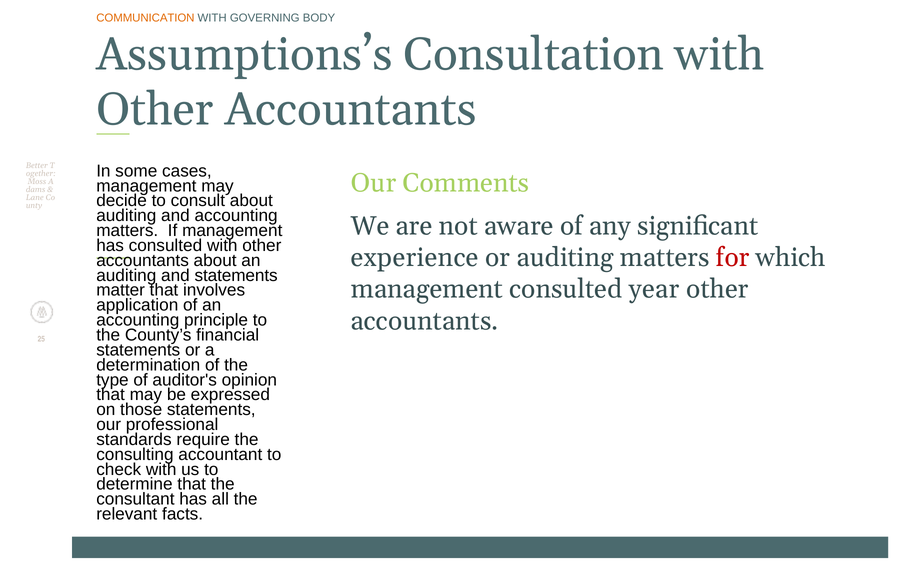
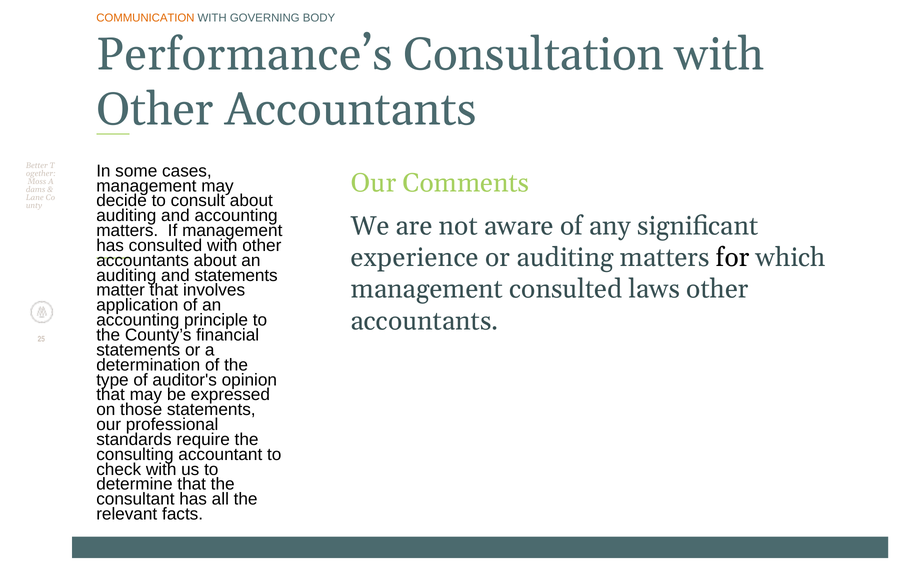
Assumptions’s: Assumptions’s -> Performance’s
for colour: red -> black
year: year -> laws
